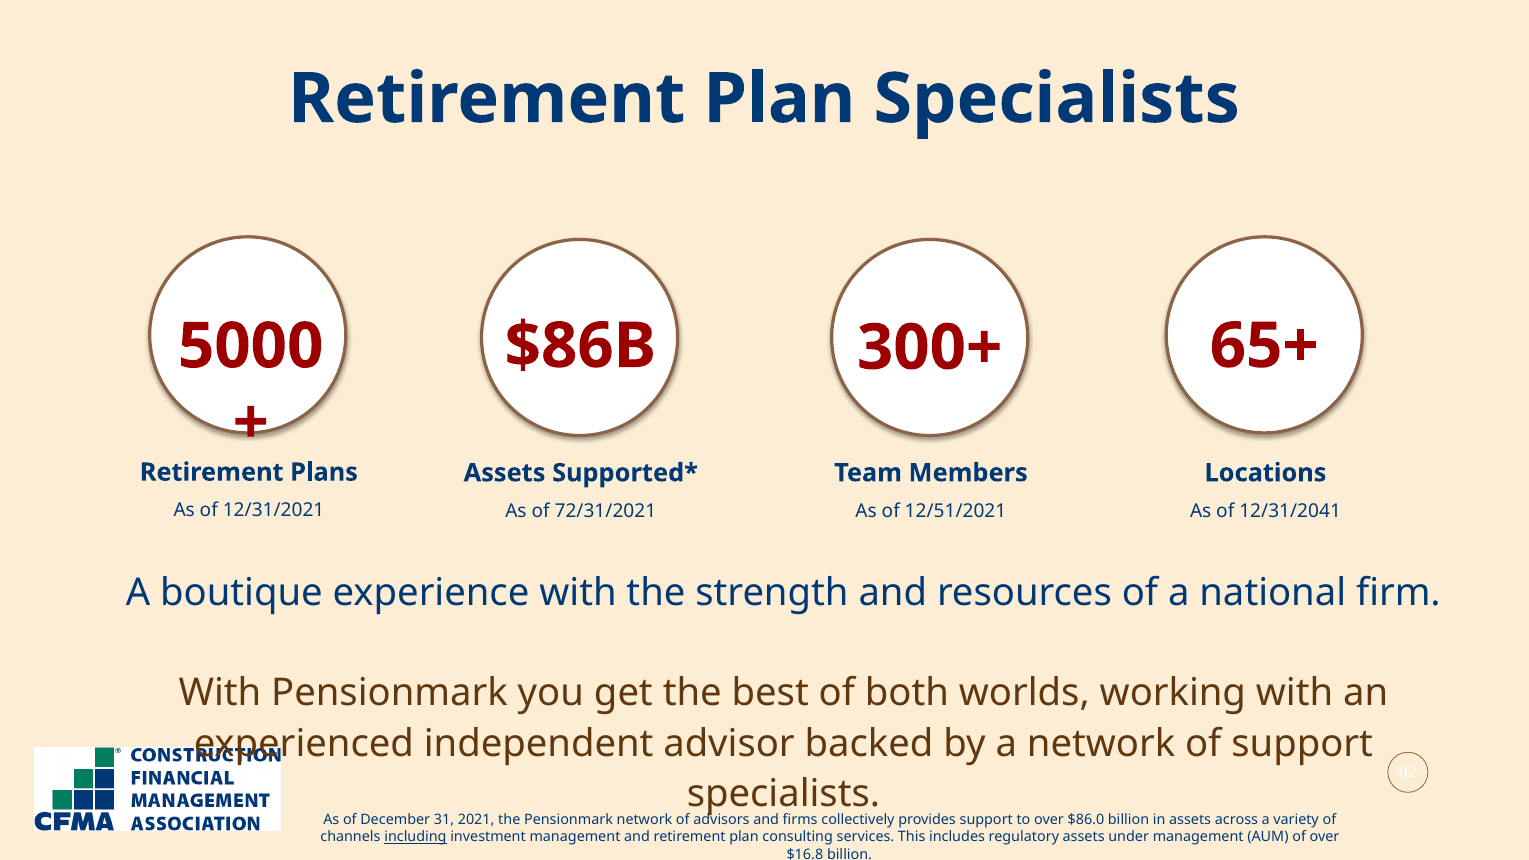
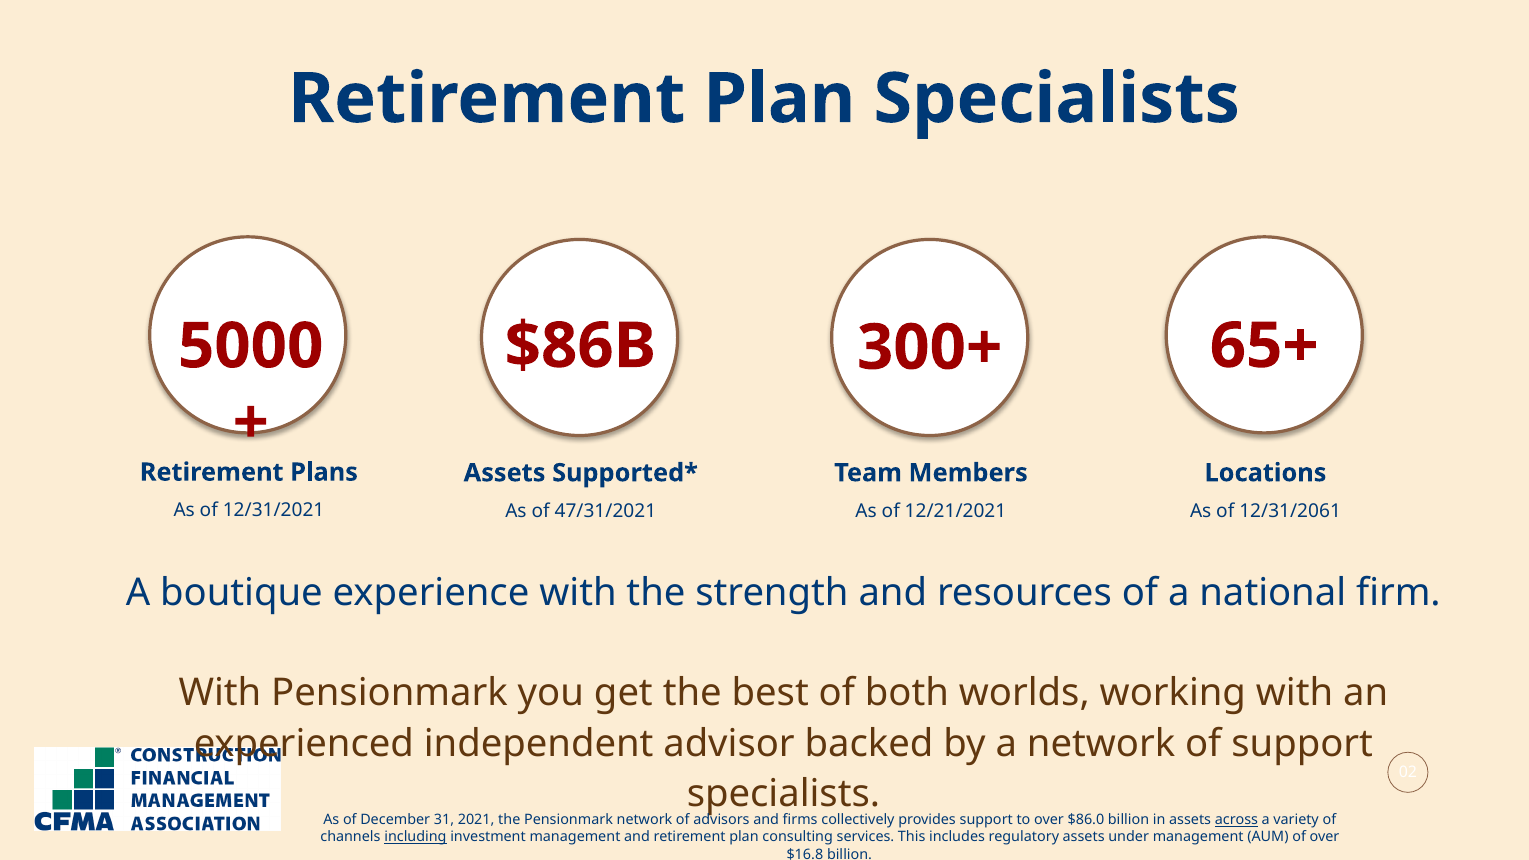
12/51/2021: 12/51/2021 -> 12/21/2021
12/31/2041: 12/31/2041 -> 12/31/2061
72/31/2021: 72/31/2021 -> 47/31/2021
across underline: none -> present
